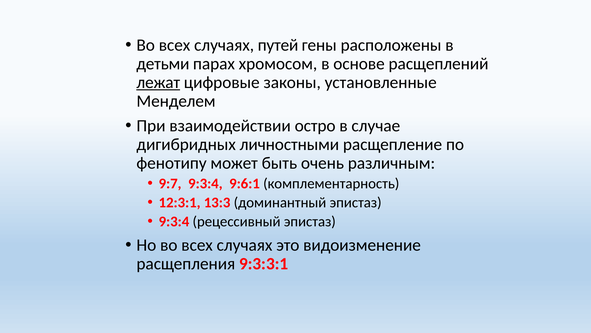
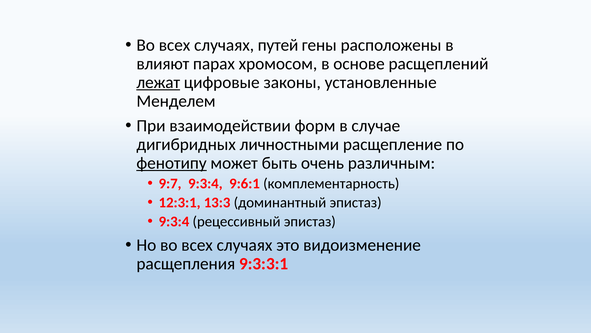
детьми: детьми -> влияют
остро: остро -> форм
фенотипу underline: none -> present
